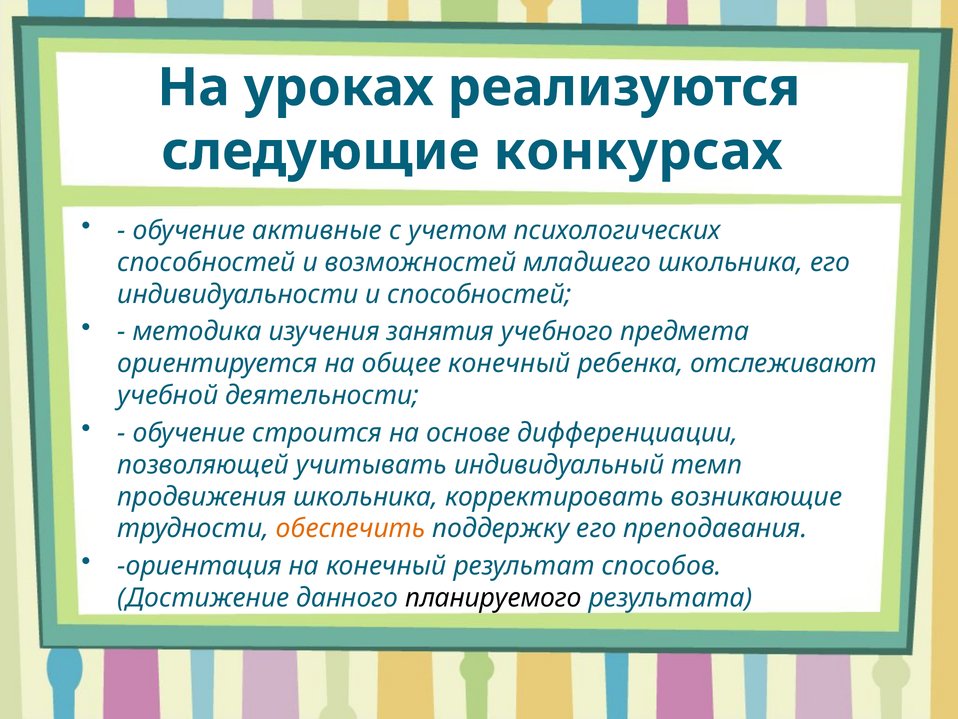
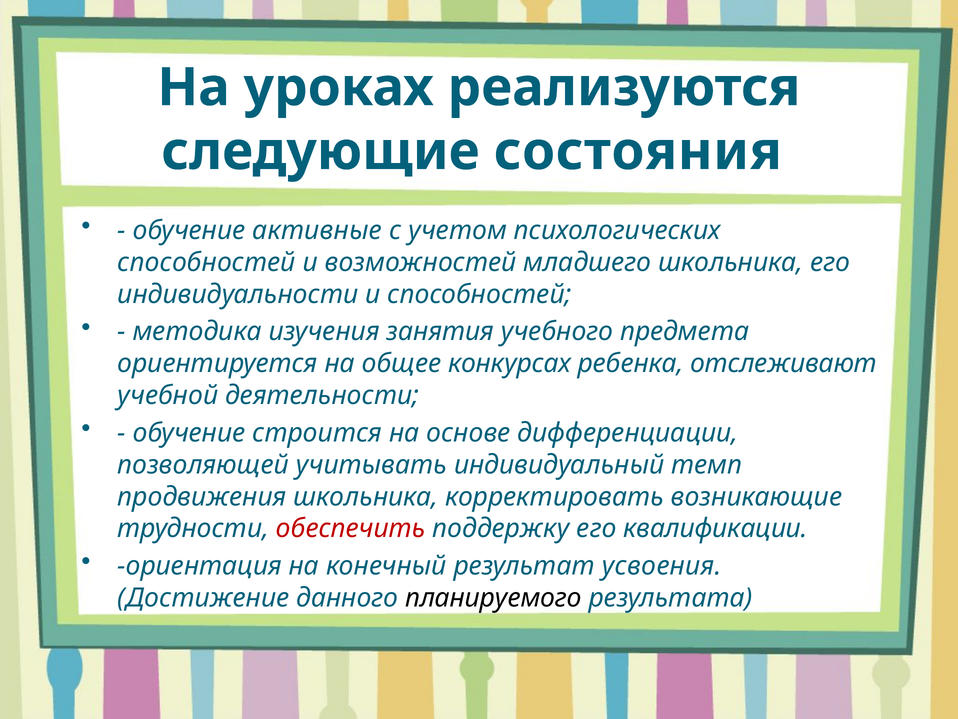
конкурсах: конкурсах -> состояния
общее конечный: конечный -> конкурсах
обеспечить colour: orange -> red
преподавания: преподавания -> квалификации
способов: способов -> усвоения
